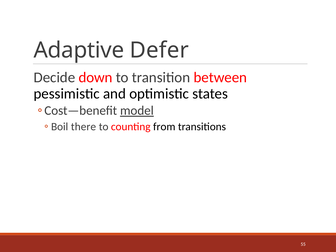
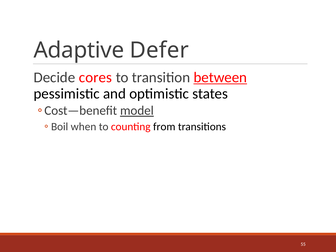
down: down -> cores
between underline: none -> present
there: there -> when
